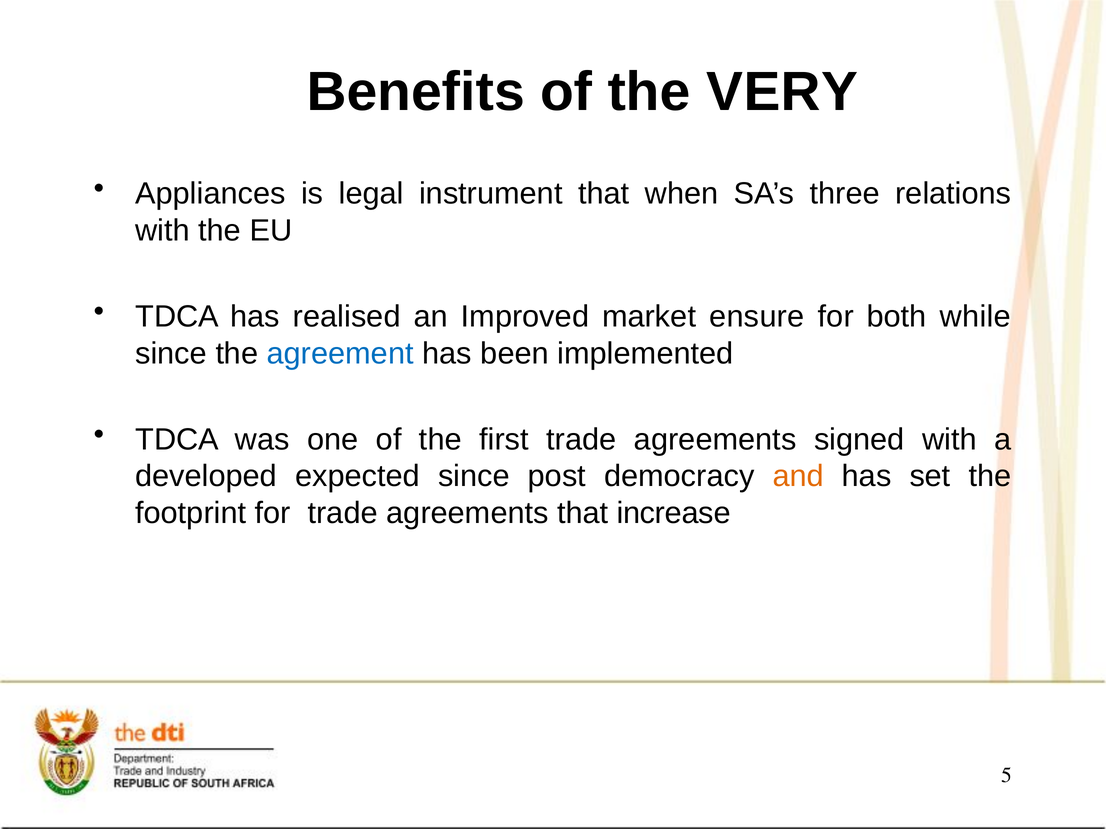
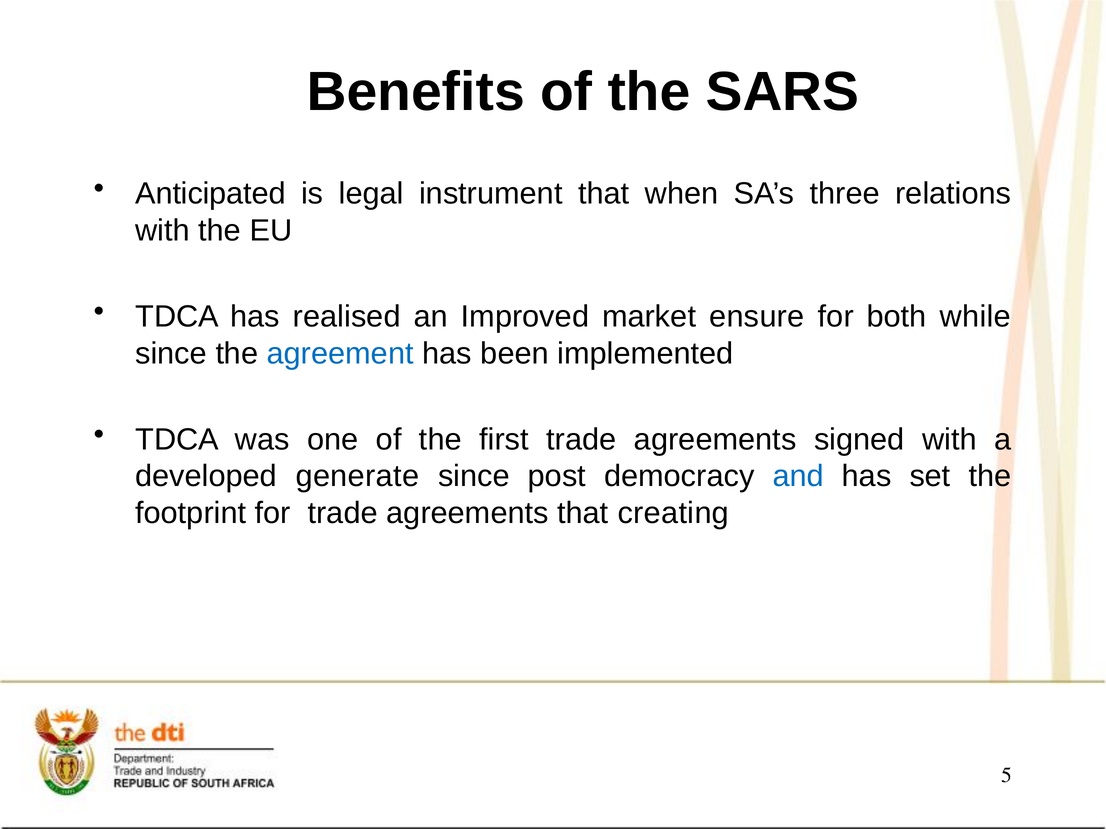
VERY: VERY -> SARS
Appliances: Appliances -> Anticipated
expected: expected -> generate
and colour: orange -> blue
increase: increase -> creating
